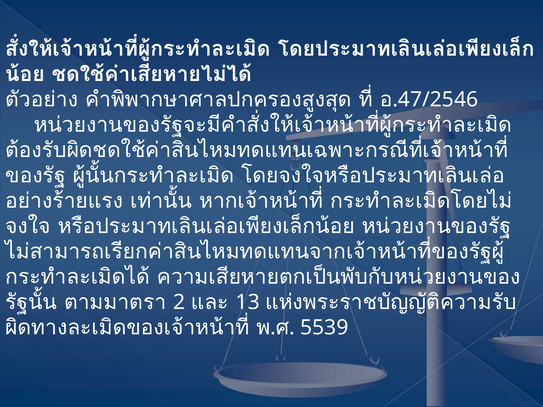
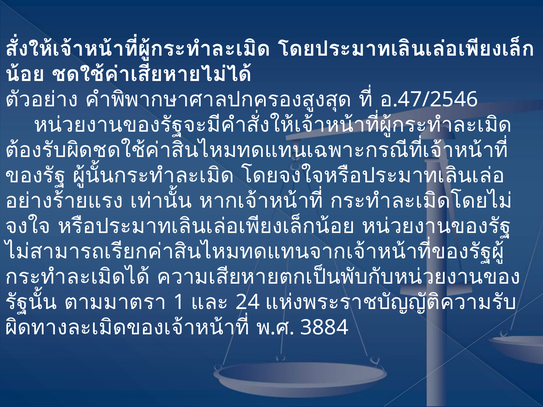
2: 2 -> 1
13: 13 -> 24
5539: 5539 -> 3884
